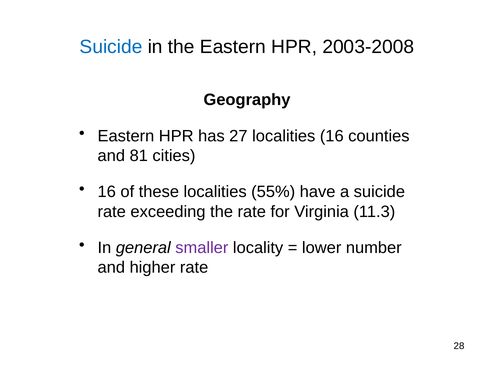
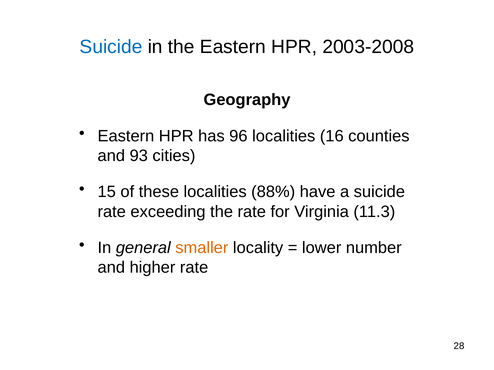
27: 27 -> 96
81: 81 -> 93
16 at (107, 192): 16 -> 15
55%: 55% -> 88%
smaller colour: purple -> orange
